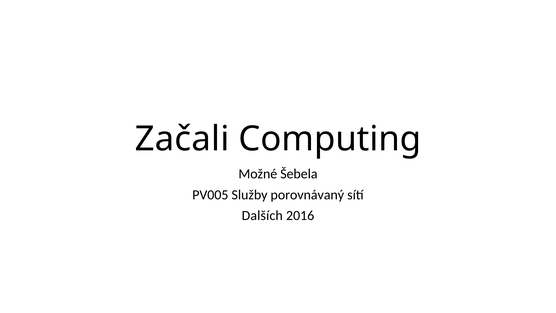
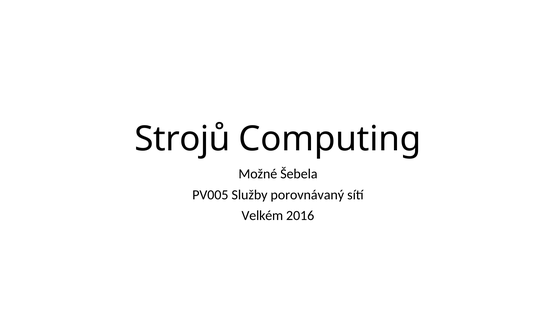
Začali: Začali -> Strojů
Dalších: Dalších -> Velkém
